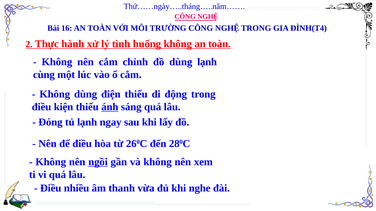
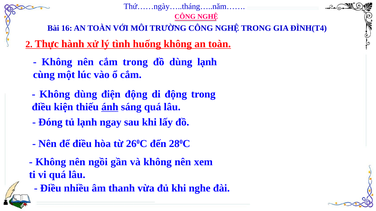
cắm chỉnh: chỉnh -> trong
điện thiếu: thiếu -> động
ngồi underline: present -> none
